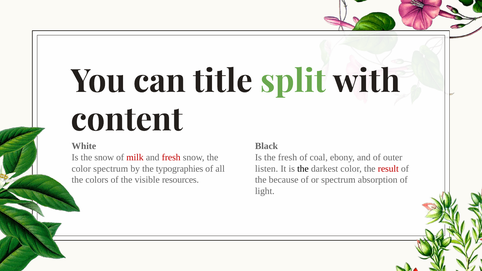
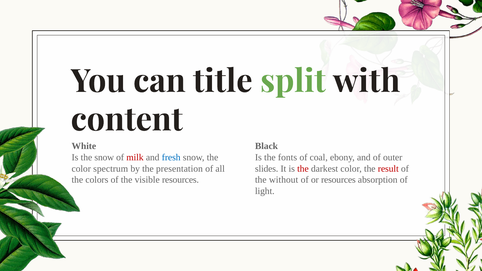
fresh at (171, 157) colour: red -> blue
the fresh: fresh -> fonts
typographies: typographies -> presentation
listen: listen -> slides
the at (303, 169) colour: black -> red
because: because -> without
or spectrum: spectrum -> resources
